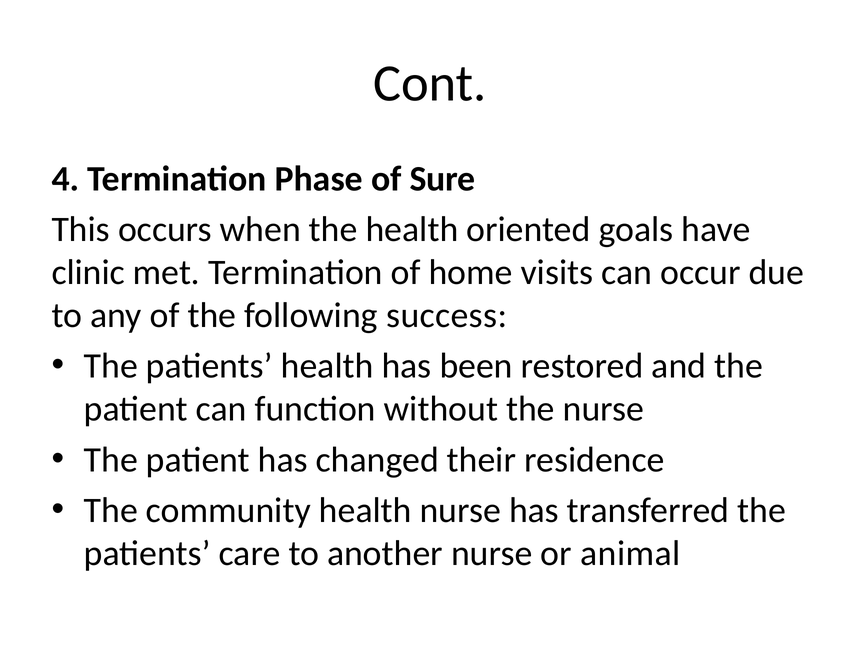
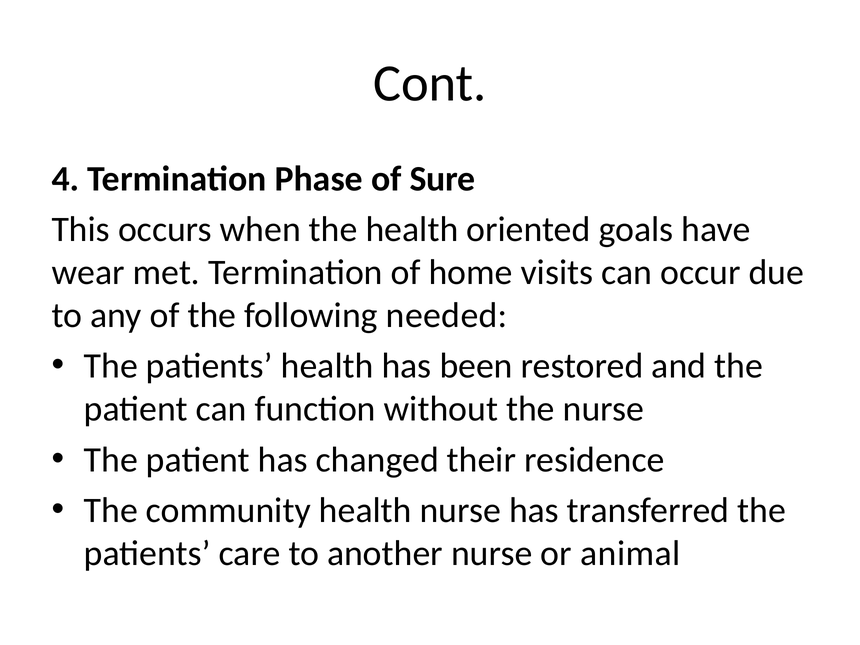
clinic: clinic -> wear
success: success -> needed
